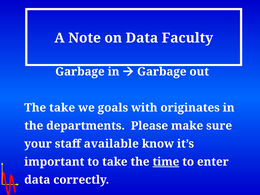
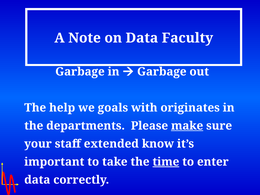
The take: take -> help
make underline: none -> present
available: available -> extended
